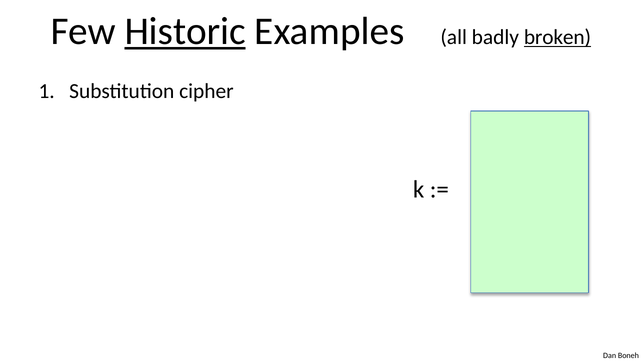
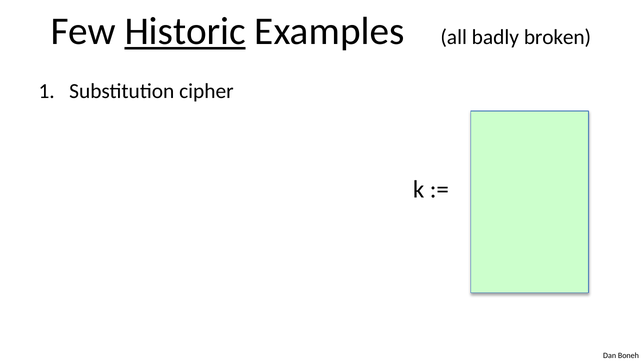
broken underline: present -> none
